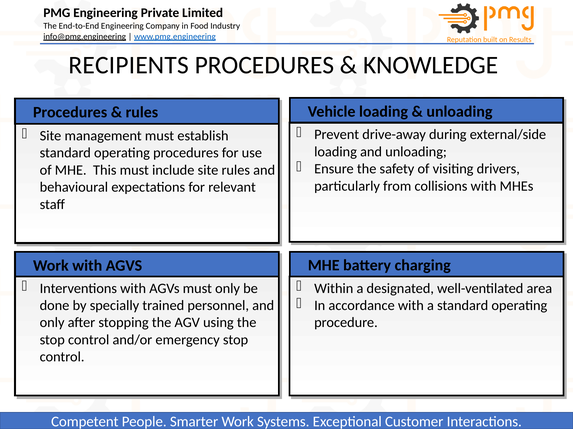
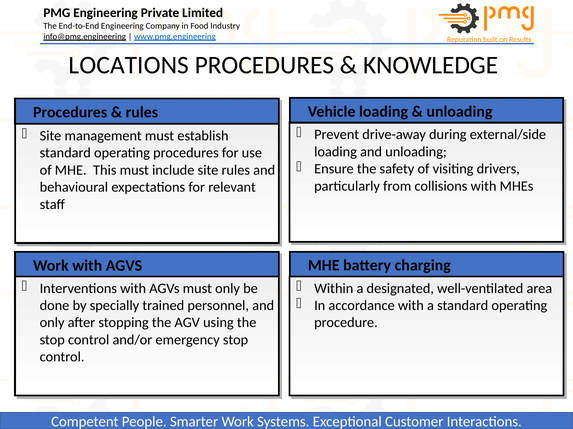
RECIPIENTS: RECIPIENTS -> LOCATIONS
